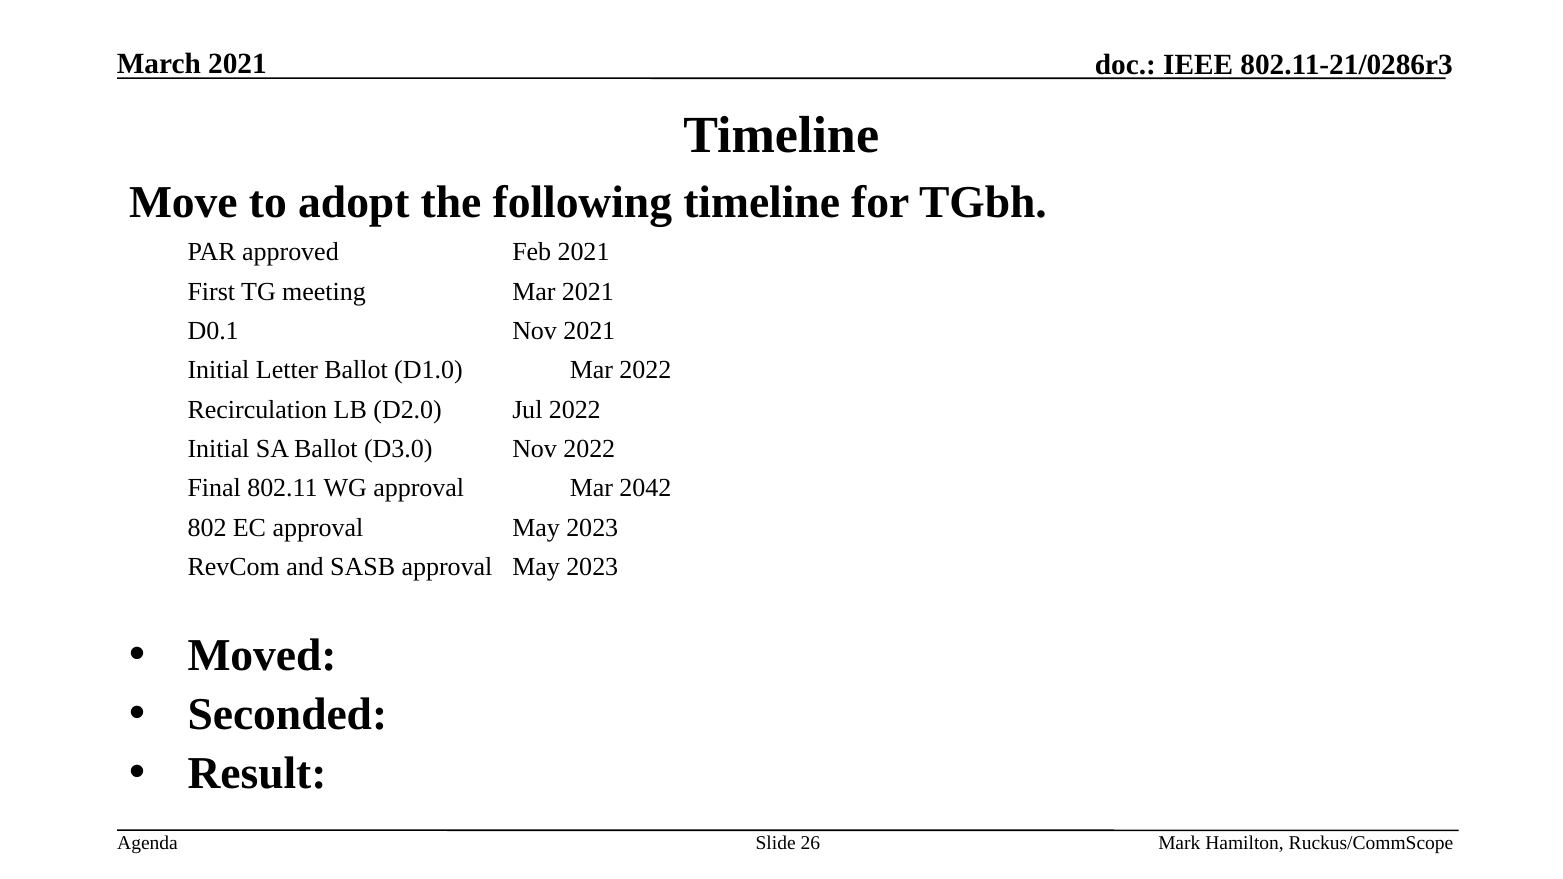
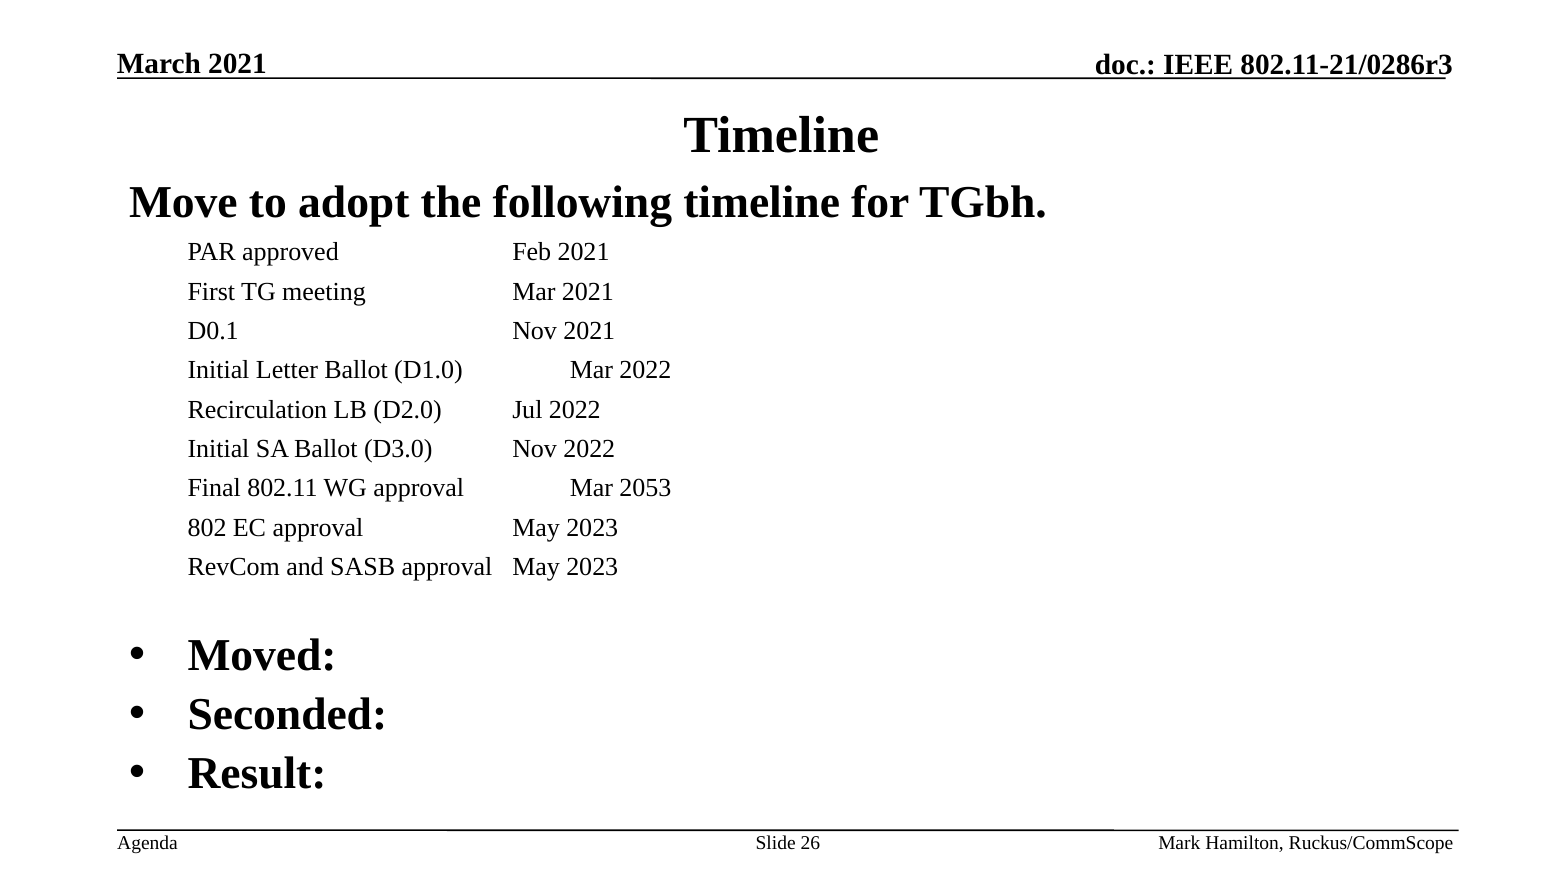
2042: 2042 -> 2053
